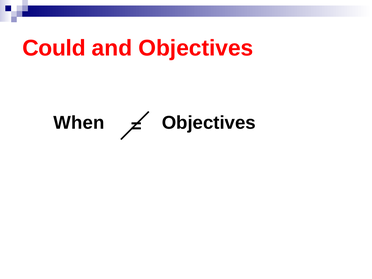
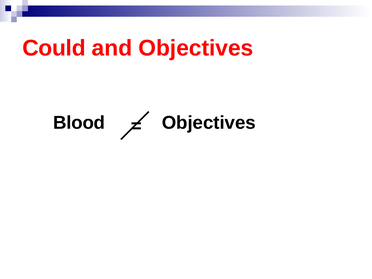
When: When -> Blood
